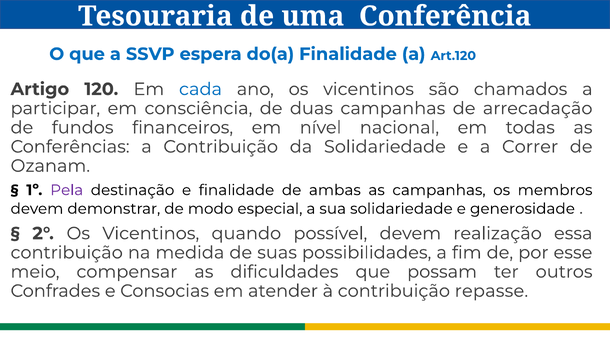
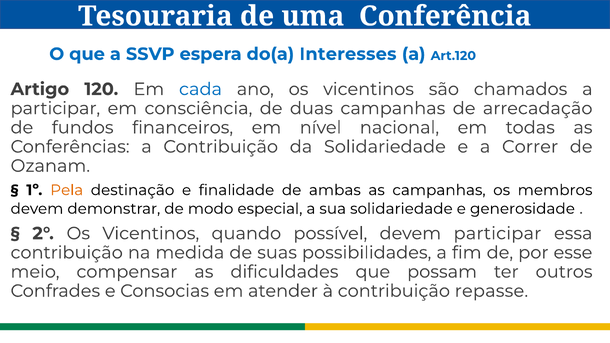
do(a Finalidade: Finalidade -> Interesses
Pela colour: purple -> orange
devem realização: realização -> participar
